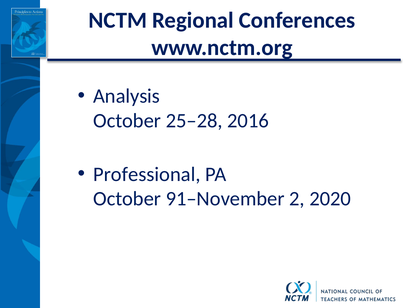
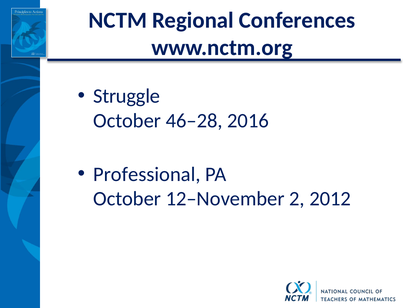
Analysis: Analysis -> Struggle
25–28: 25–28 -> 46–28
91–November: 91–November -> 12–November
2020: 2020 -> 2012
